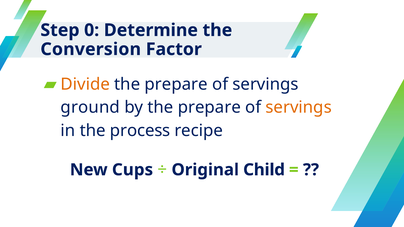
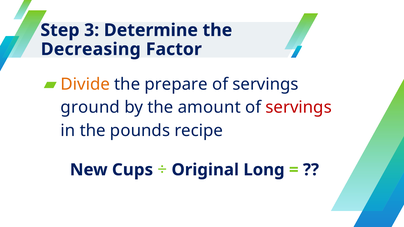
0: 0 -> 3
Conversion: Conversion -> Decreasing
by the prepare: prepare -> amount
servings at (299, 108) colour: orange -> red
process: process -> pounds
Child: Child -> Long
